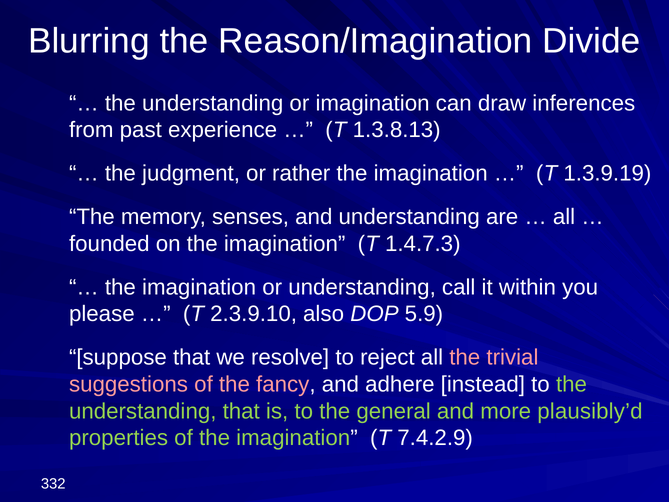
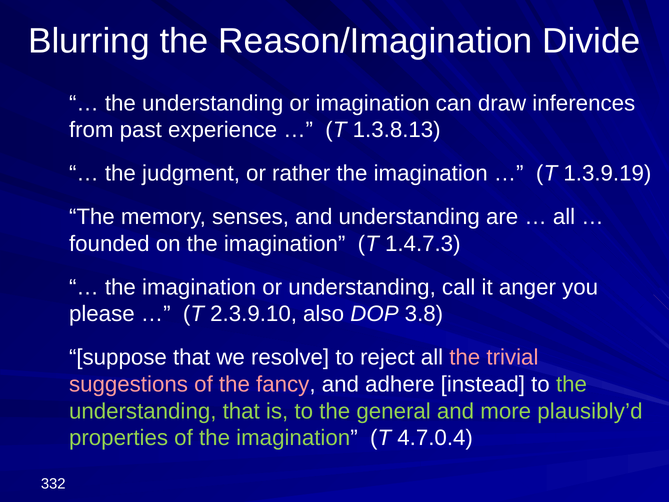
within: within -> anger
5.9: 5.9 -> 3.8
7.4.2.9: 7.4.2.9 -> 4.7.0.4
